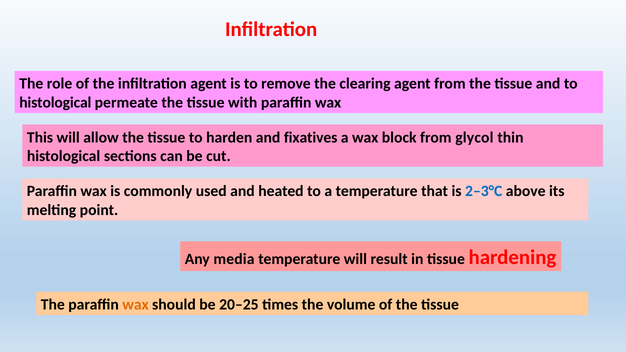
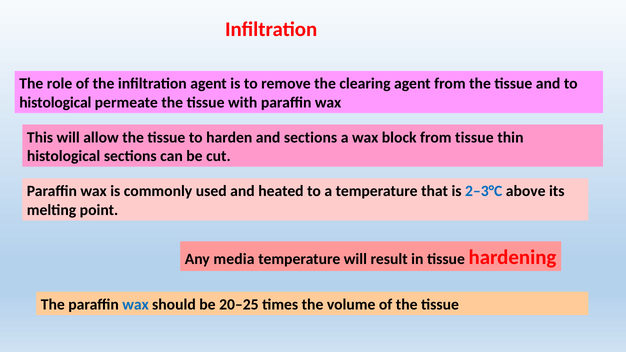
and fixatives: fixatives -> sections
from glycol: glycol -> tissue
wax at (136, 305) colour: orange -> blue
